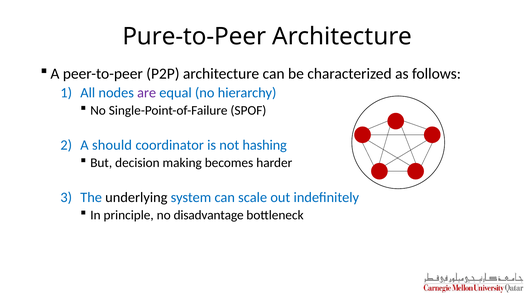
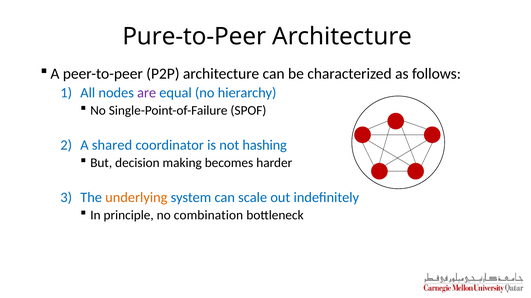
should: should -> shared
underlying colour: black -> orange
disadvantage: disadvantage -> combination
